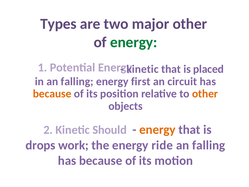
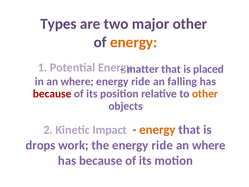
energy at (134, 42) colour: green -> orange
kinetic at (143, 69): kinetic -> matter
in an falling: falling -> where
first at (141, 81): first -> ride
circuit: circuit -> falling
because at (52, 94) colour: orange -> red
Should: Should -> Impact
falling at (209, 145): falling -> where
